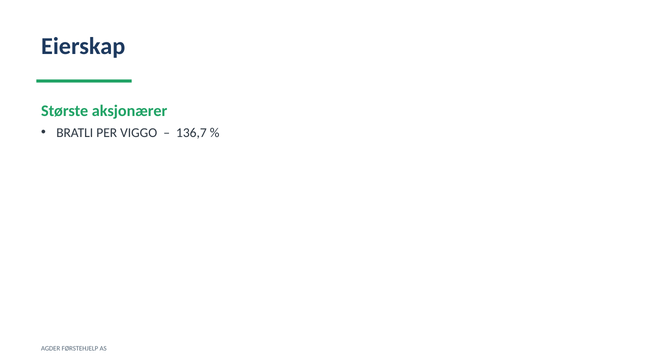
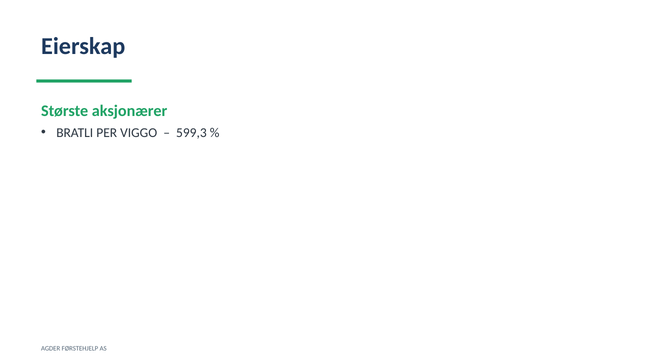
136,7: 136,7 -> 599,3
